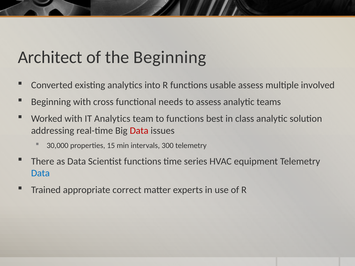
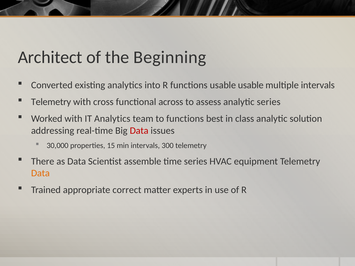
usable assess: assess -> usable
multiple involved: involved -> intervals
Beginning at (51, 102): Beginning -> Telemetry
needs: needs -> across
analytic teams: teams -> series
Scientist functions: functions -> assemble
Data at (40, 173) colour: blue -> orange
